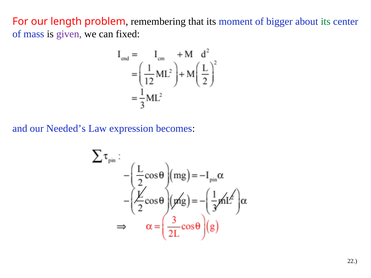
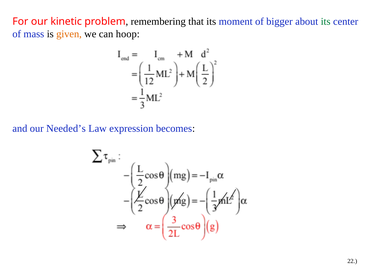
length: length -> kinetic
given colour: purple -> orange
fixed: fixed -> hoop
